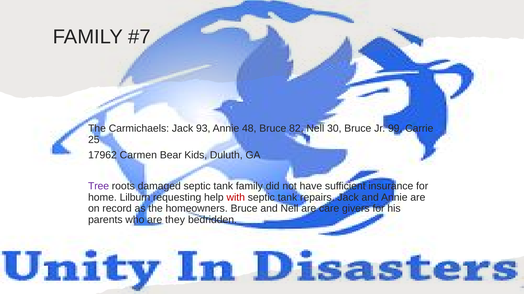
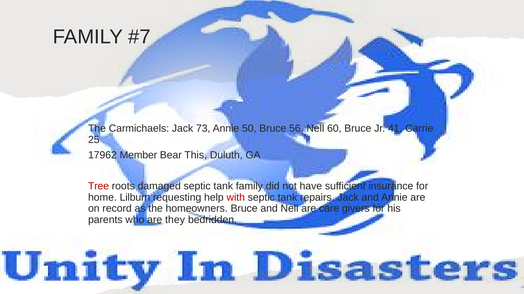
93: 93 -> 73
48: 48 -> 50
82: 82 -> 56
30: 30 -> 60
99: 99 -> 41
Carmen: Carmen -> Member
Kids: Kids -> This
Tree colour: purple -> red
